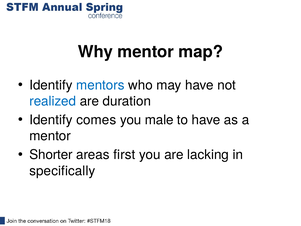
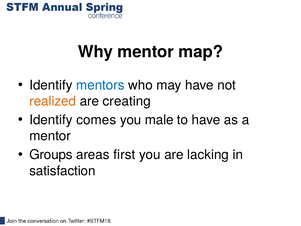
realized colour: blue -> orange
duration: duration -> creating
Shorter: Shorter -> Groups
specifically: specifically -> satisfaction
